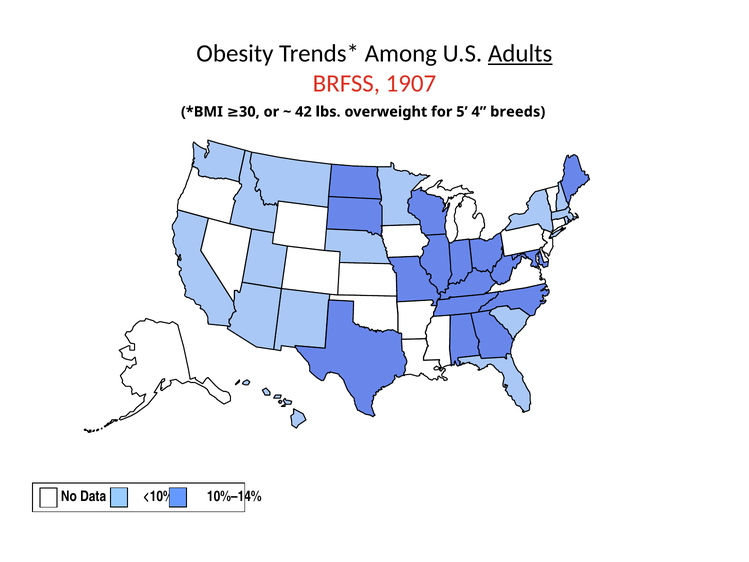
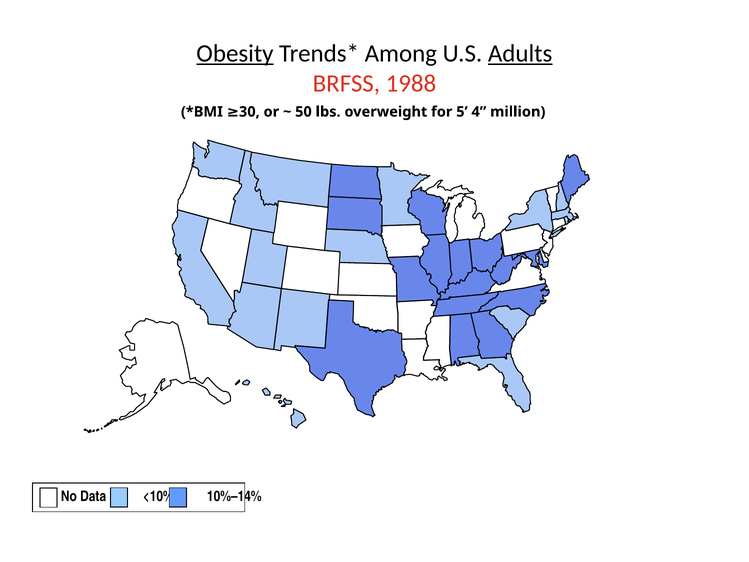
Obesity underline: none -> present
1907: 1907 -> 1988
42: 42 -> 50
breeds: breeds -> million
